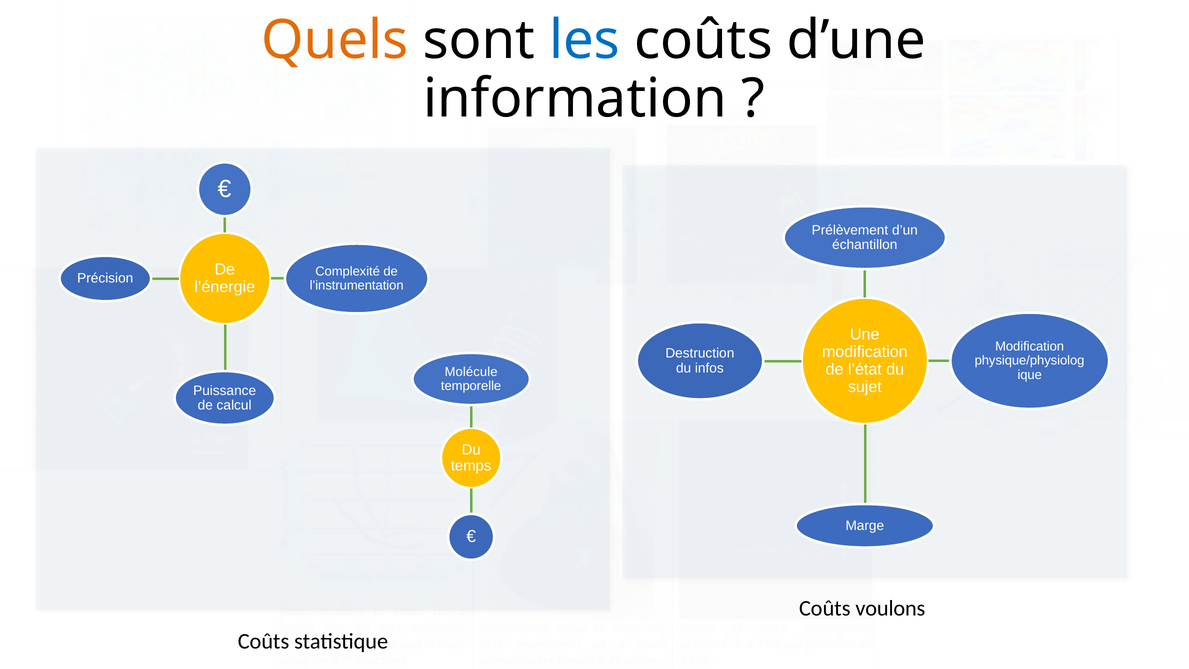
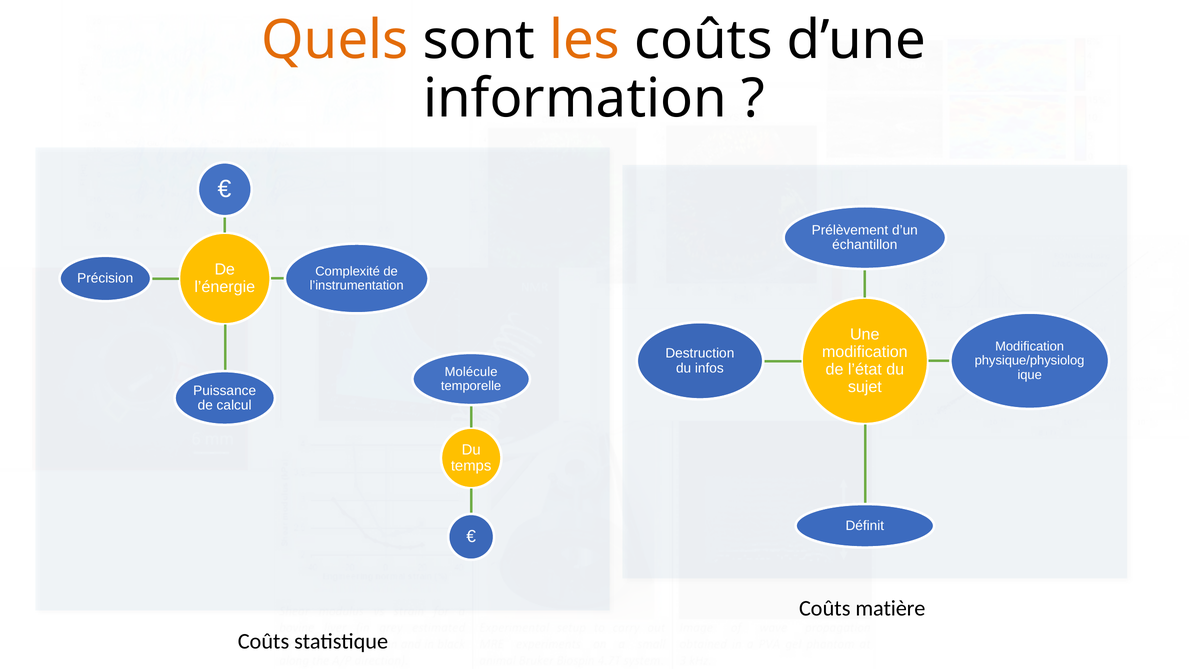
les colour: blue -> orange
Marge: Marge -> Définit
voulons: voulons -> matière
